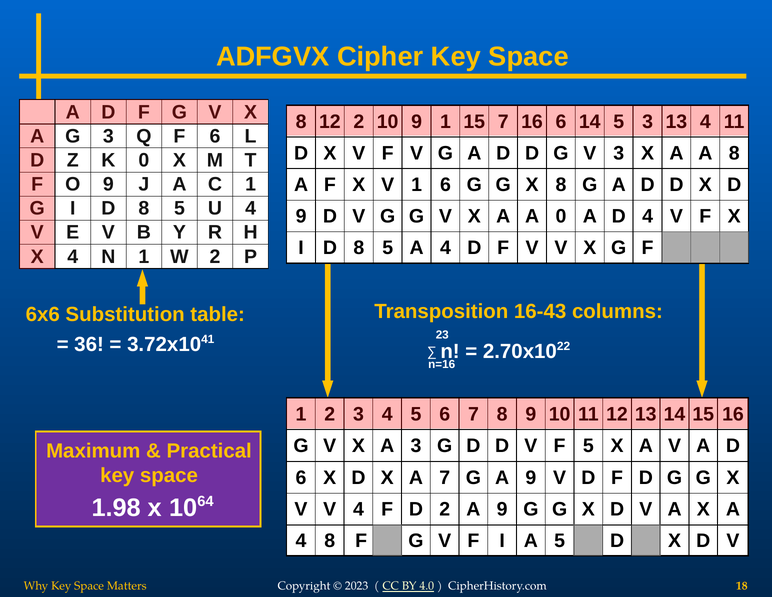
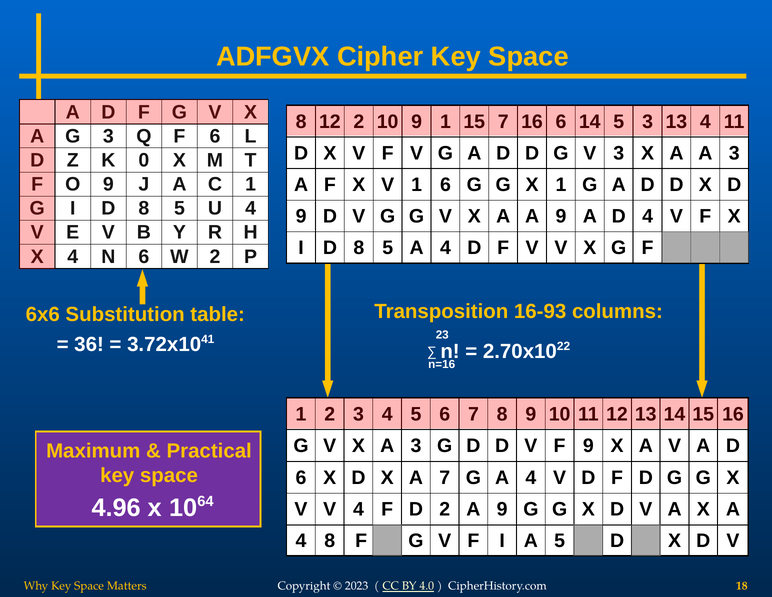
A A 8: 8 -> 3
X 8: 8 -> 1
A A 0: 0 -> 9
N 1: 1 -> 6
16-43: 16-43 -> 16-93
F 5: 5 -> 9
G A 9: 9 -> 4
1.98: 1.98 -> 4.96
